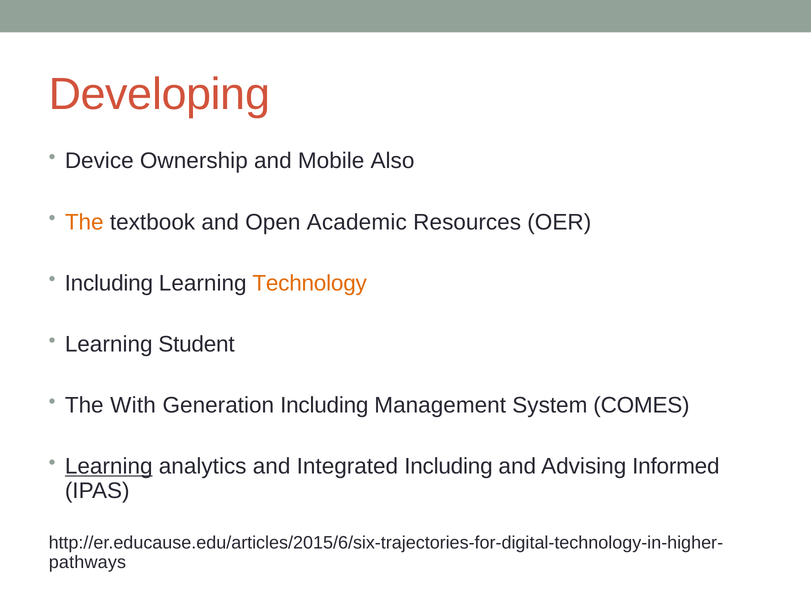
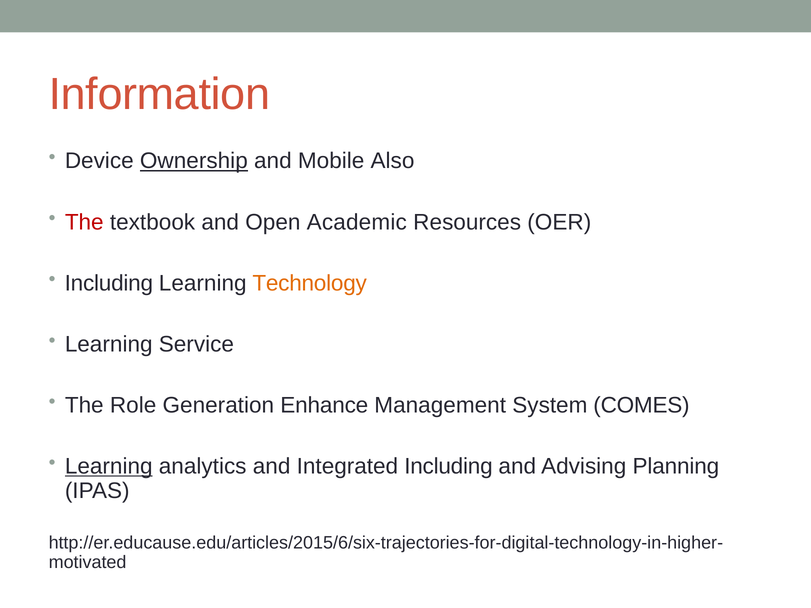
Developing: Developing -> Information
Ownership underline: none -> present
The at (84, 222) colour: orange -> red
Student: Student -> Service
With: With -> Role
Generation Including: Including -> Enhance
Informed: Informed -> Planning
pathways: pathways -> motivated
